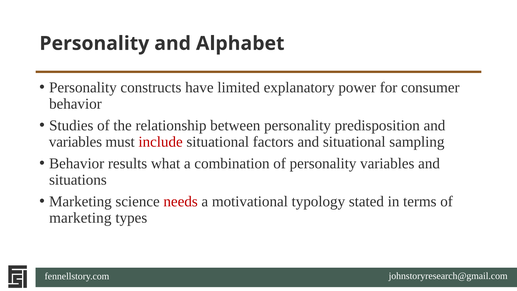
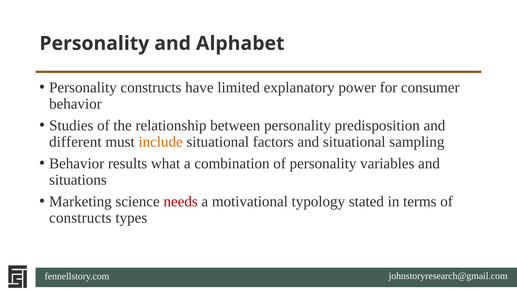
variables at (75, 142): variables -> different
include colour: red -> orange
marketing at (80, 218): marketing -> constructs
